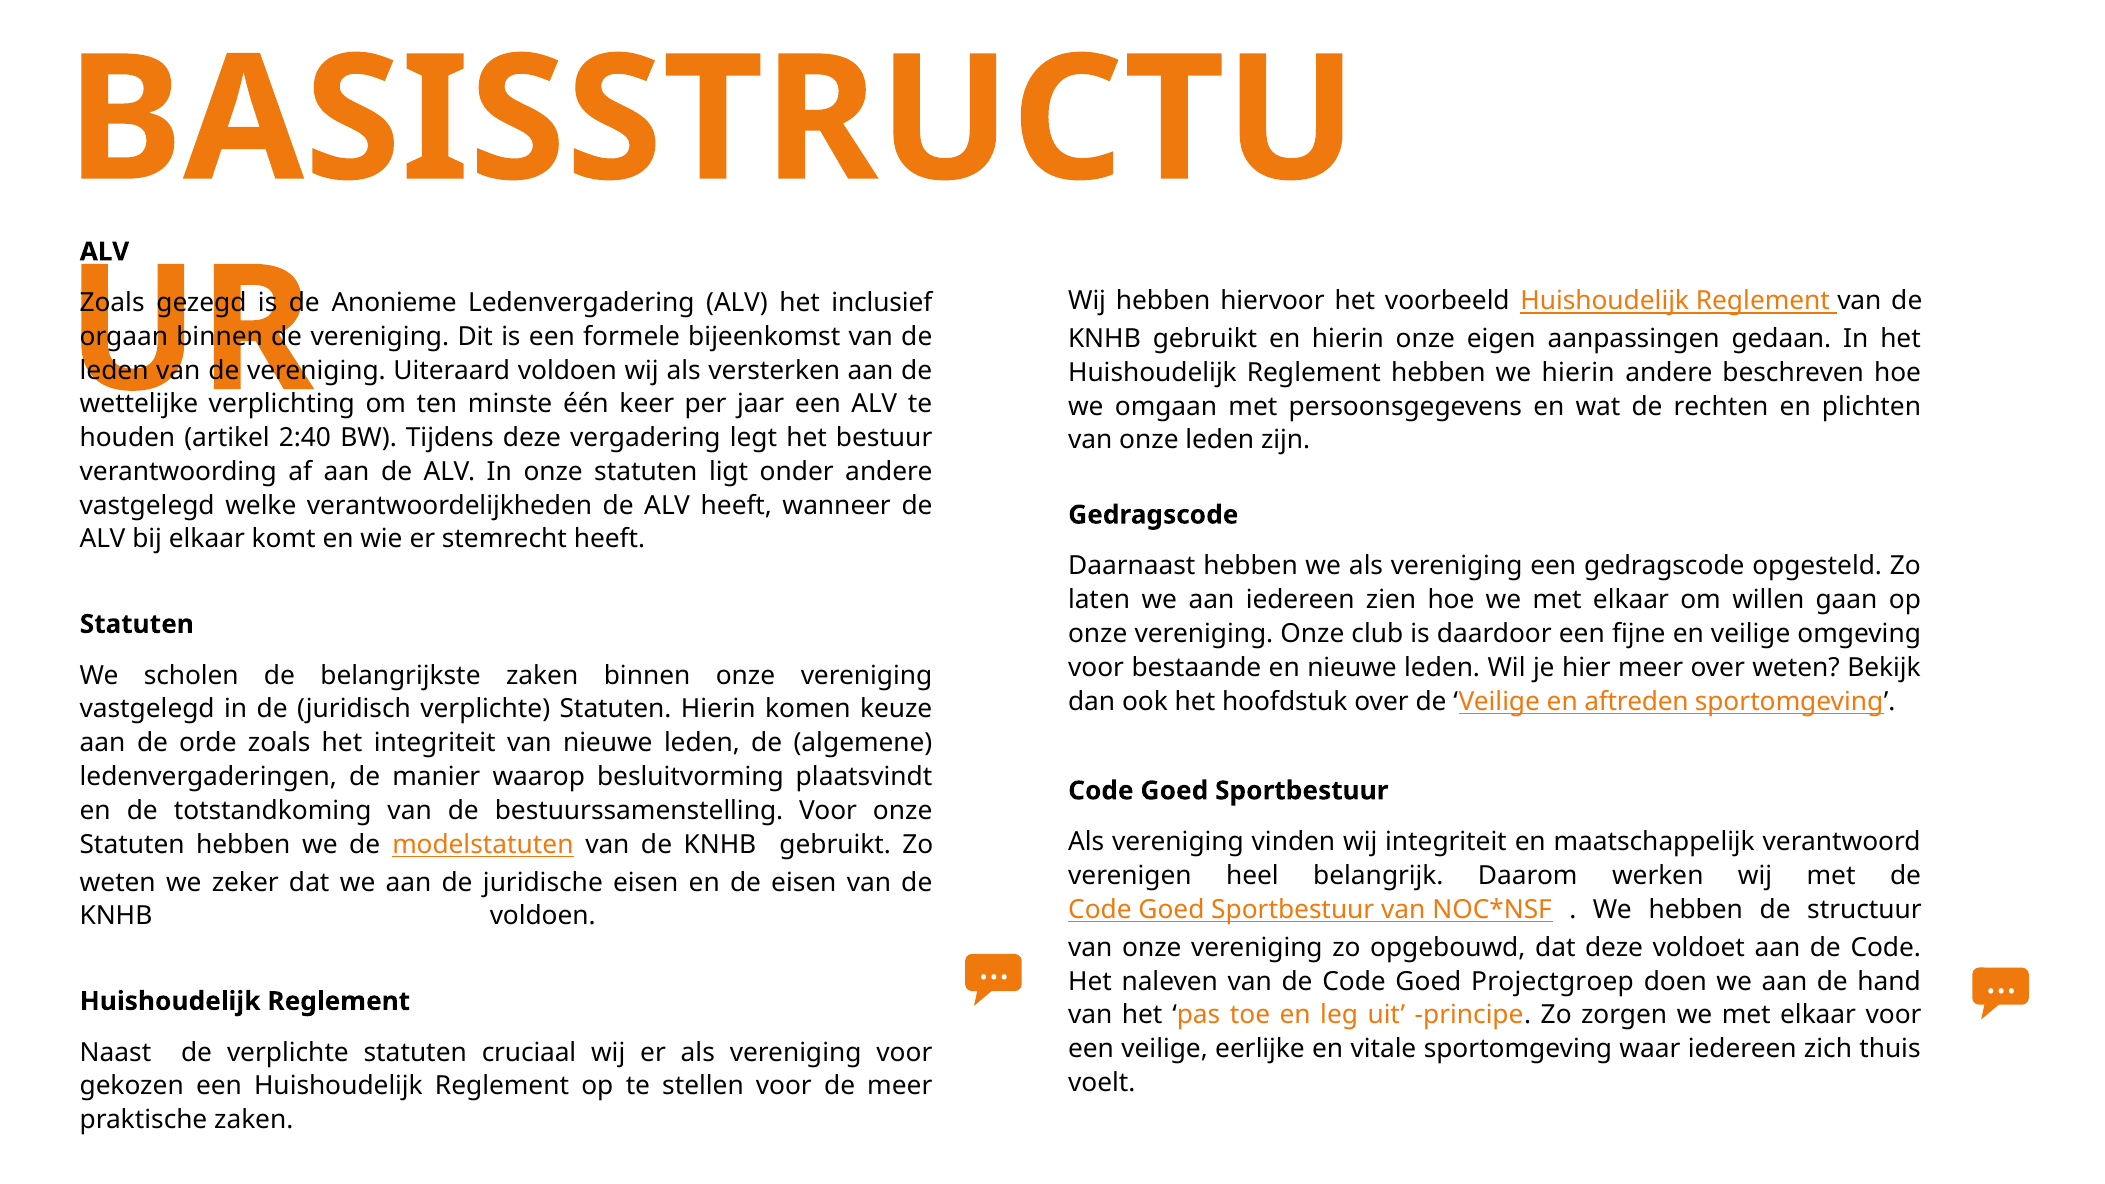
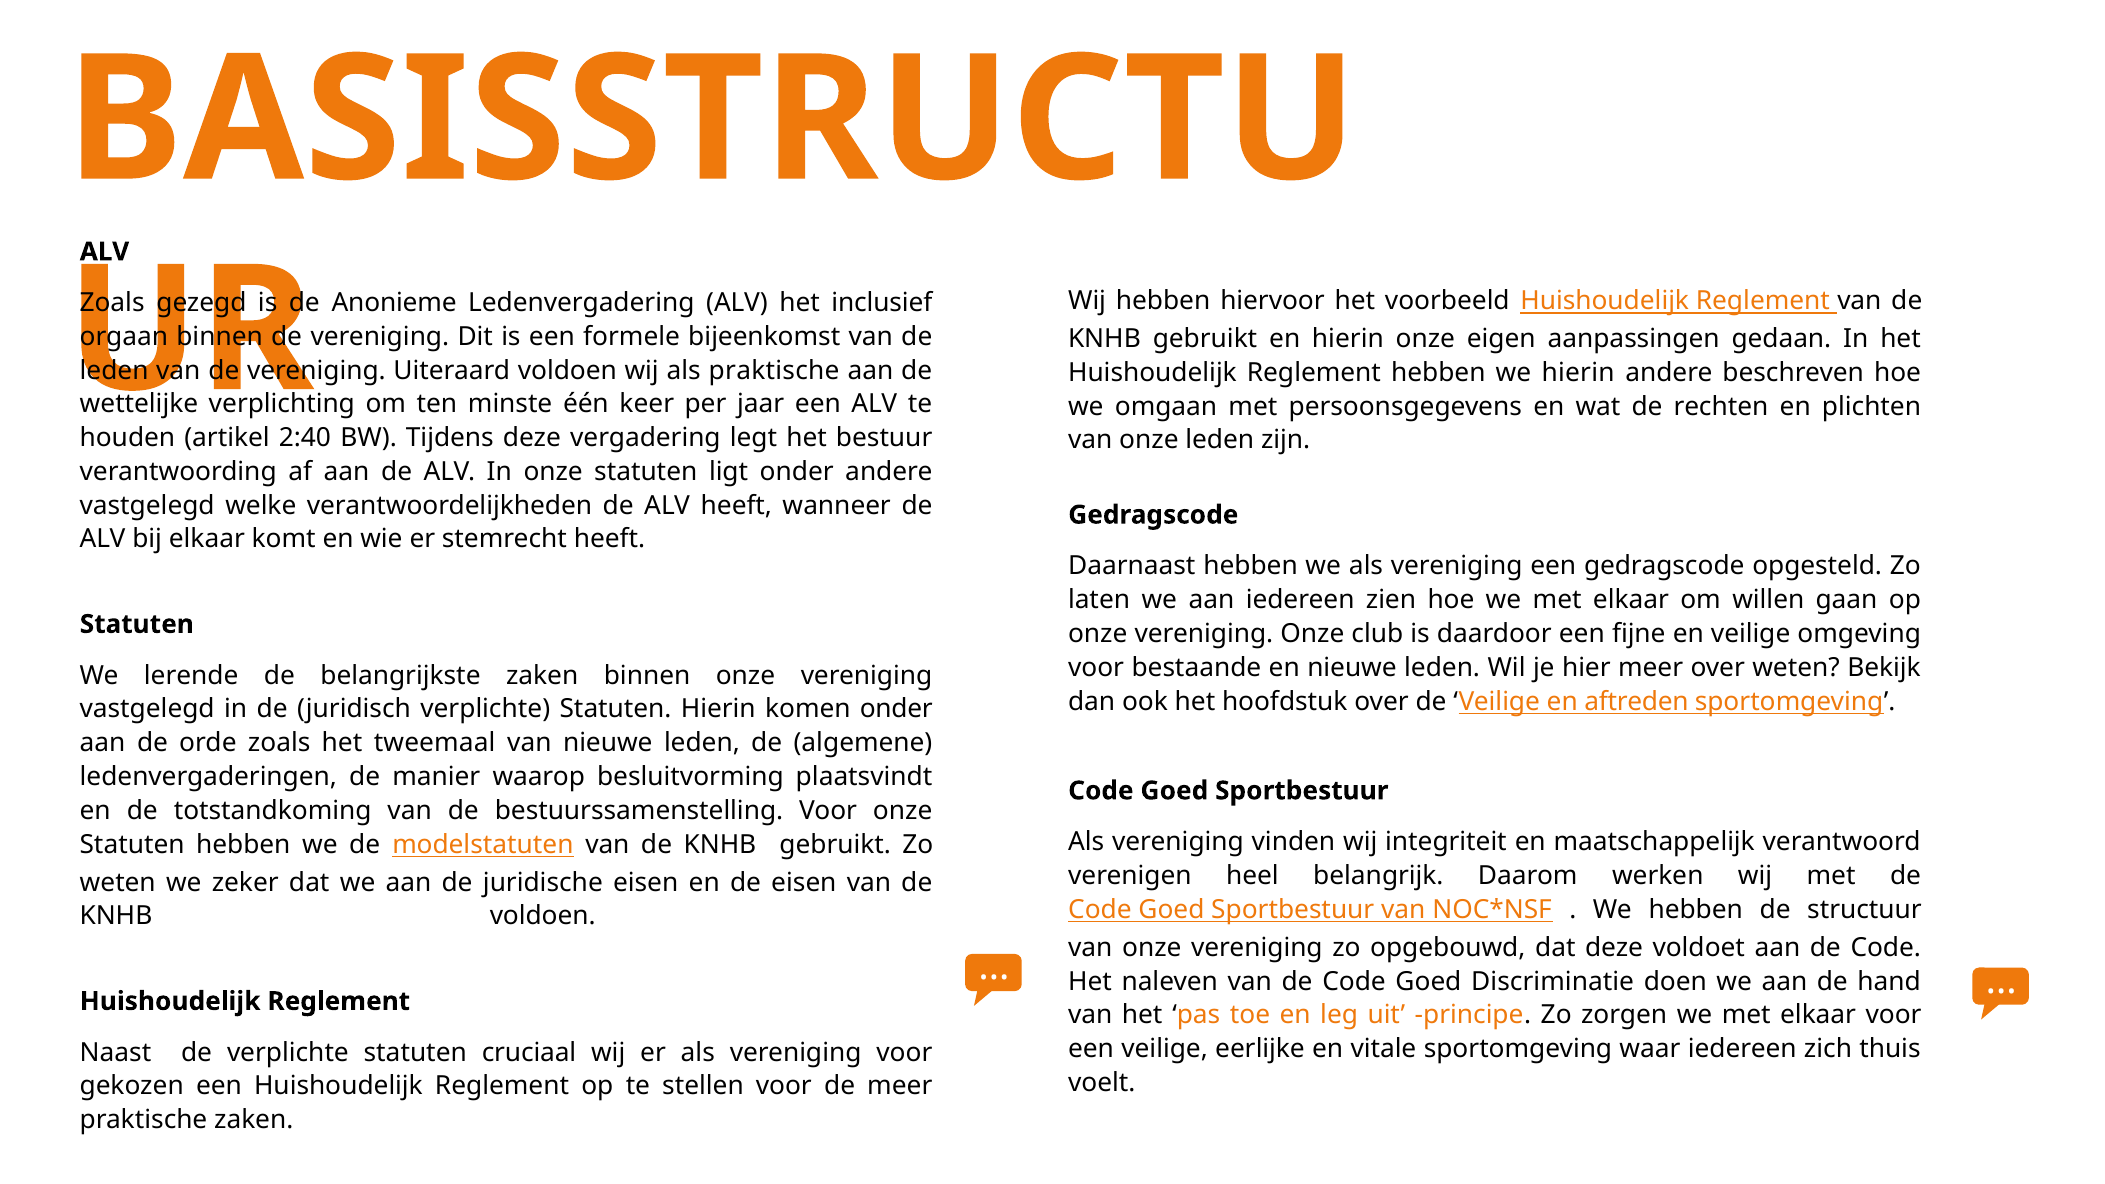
als versterken: versterken -> praktische
scholen: scholen -> lerende
komen keuze: keuze -> onder
het integriteit: integriteit -> tweemaal
Projectgroep: Projectgroep -> Discriminatie
